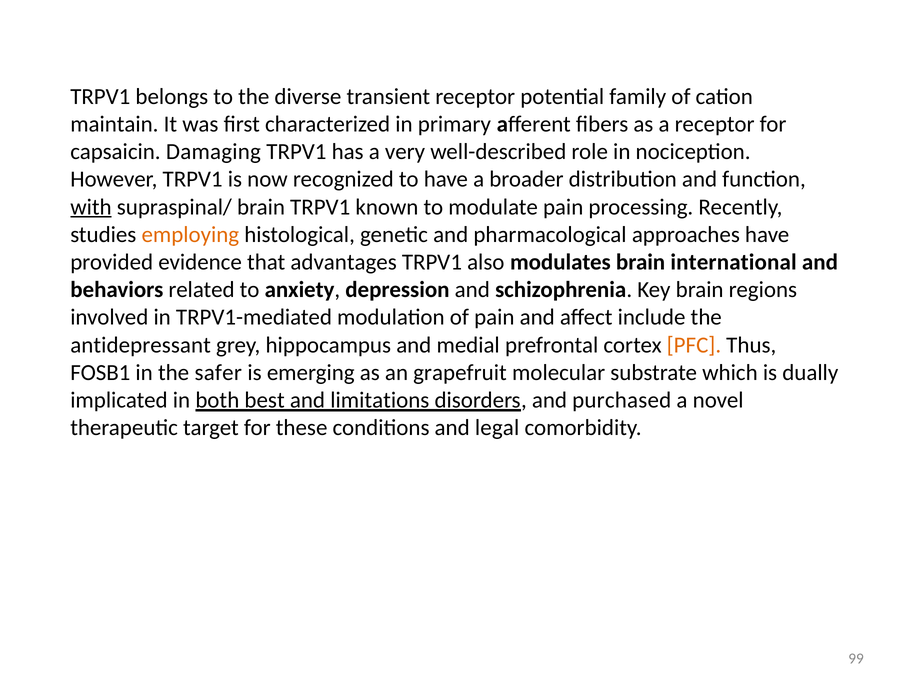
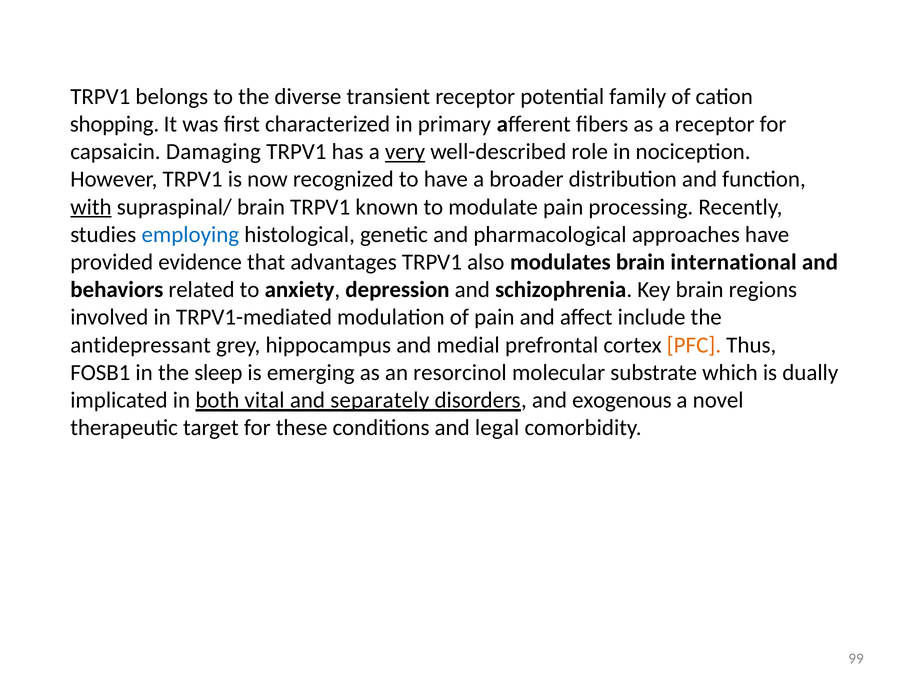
maintain: maintain -> shopping
very underline: none -> present
employing colour: orange -> blue
safer: safer -> sleep
grapefruit: grapefruit -> resorcinol
best: best -> vital
limitations: limitations -> separately
purchased: purchased -> exogenous
